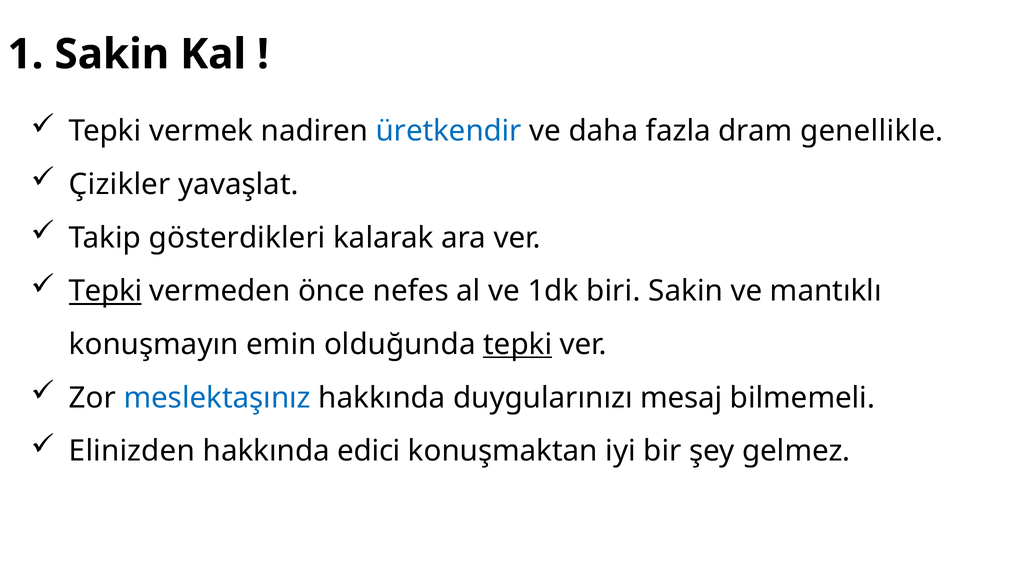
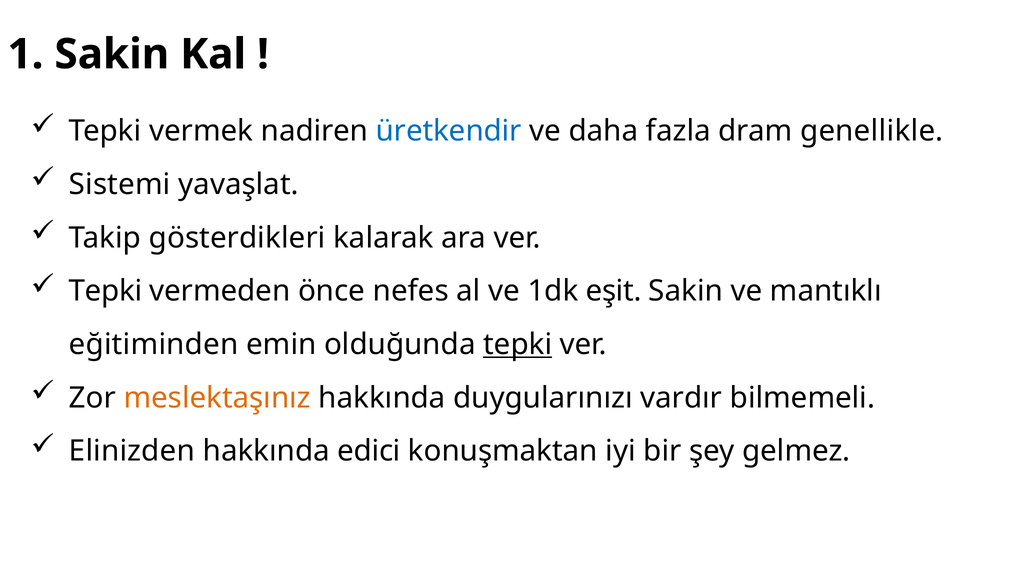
Çizikler: Çizikler -> Sistemi
Tepki at (105, 291) underline: present -> none
biri: biri -> eşit
konuşmayın: konuşmayın -> eğitiminden
meslektaşınız colour: blue -> orange
mesaj: mesaj -> vardır
